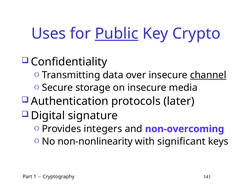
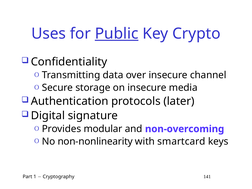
channel underline: present -> none
integers: integers -> modular
significant: significant -> smartcard
